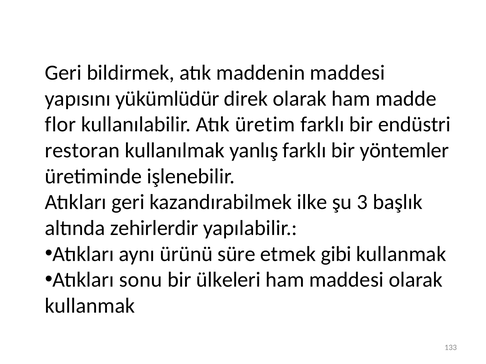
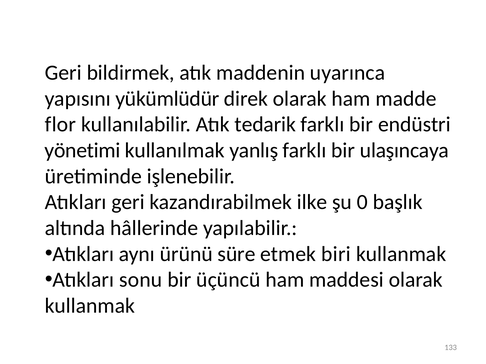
maddenin maddesi: maddesi -> uyarınca
üretim: üretim -> tedarik
restoran: restoran -> yönetimi
yöntemler: yöntemler -> ulaşıncaya
3: 3 -> 0
zehirlerdir: zehirlerdir -> hâllerinde
gibi: gibi -> biri
ülkeleri: ülkeleri -> üçüncü
